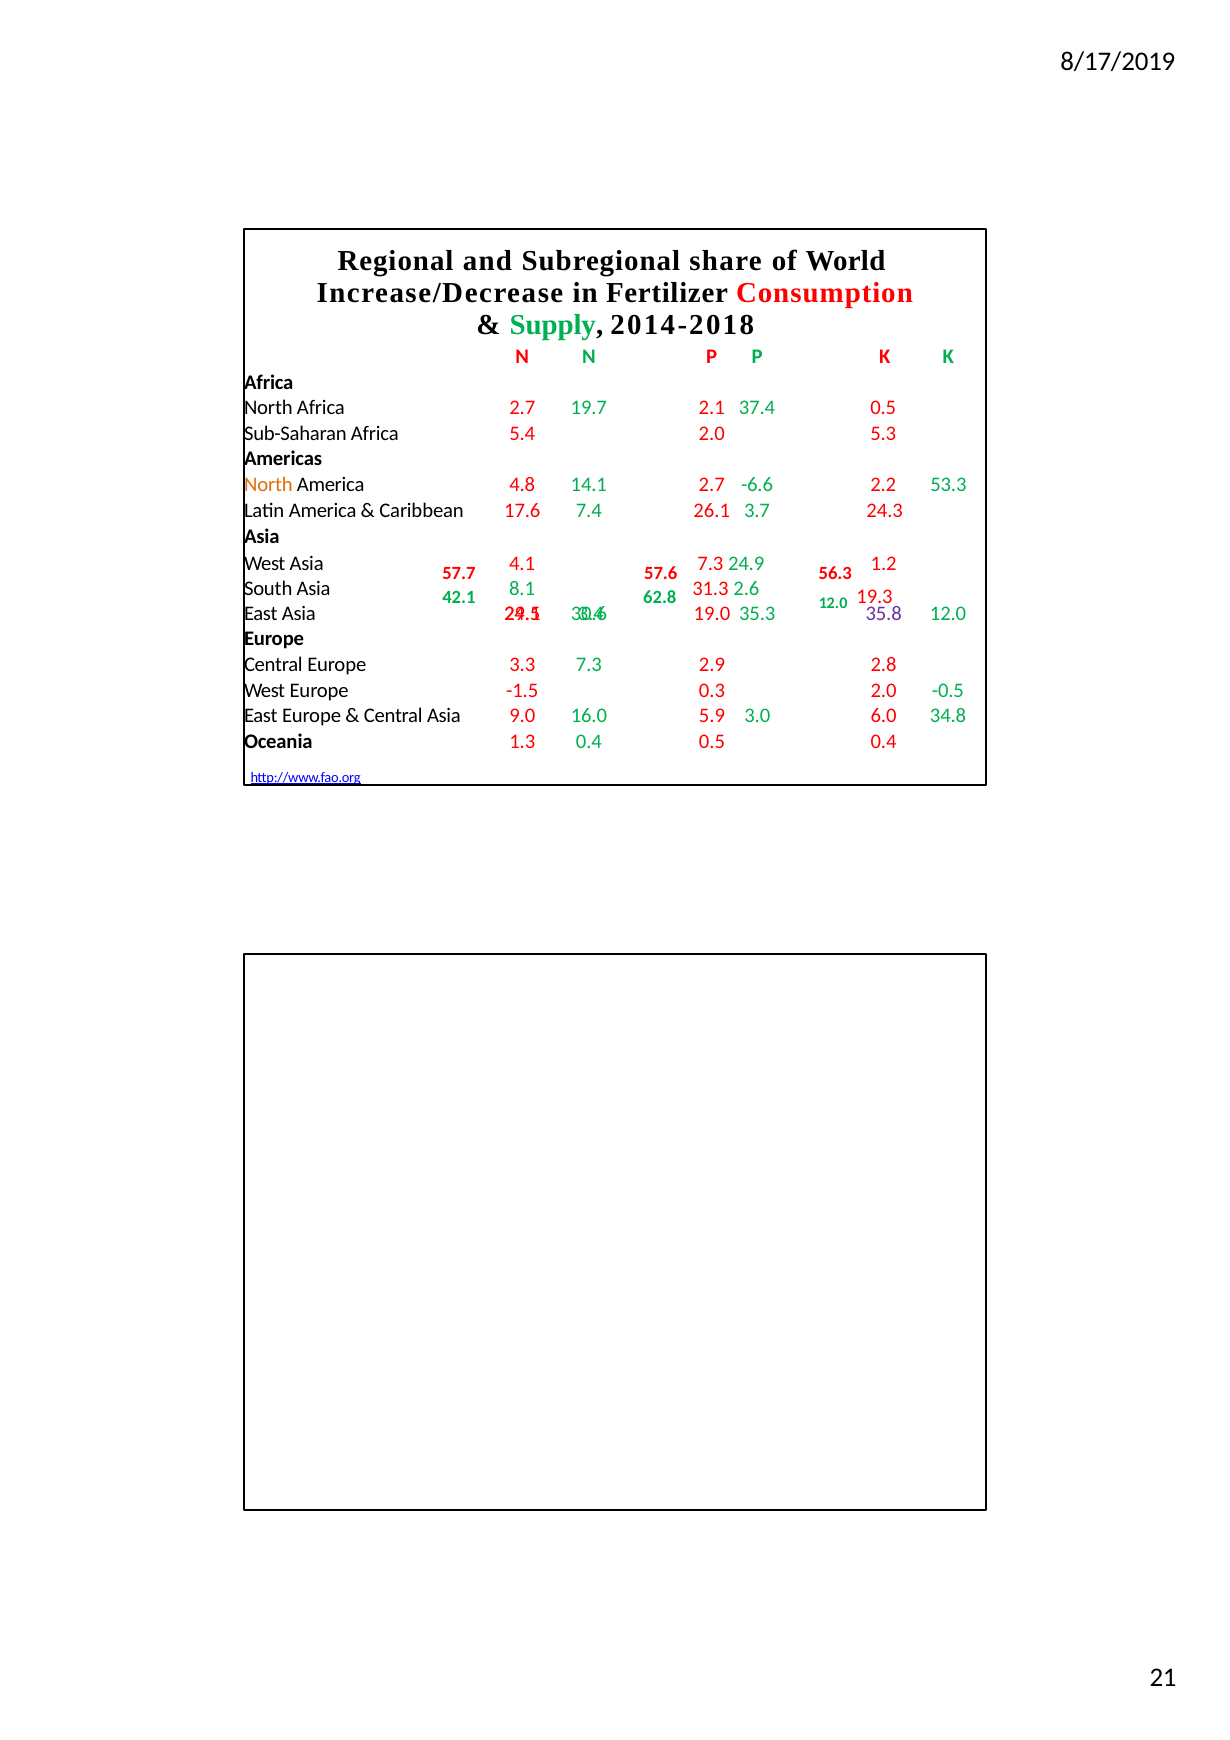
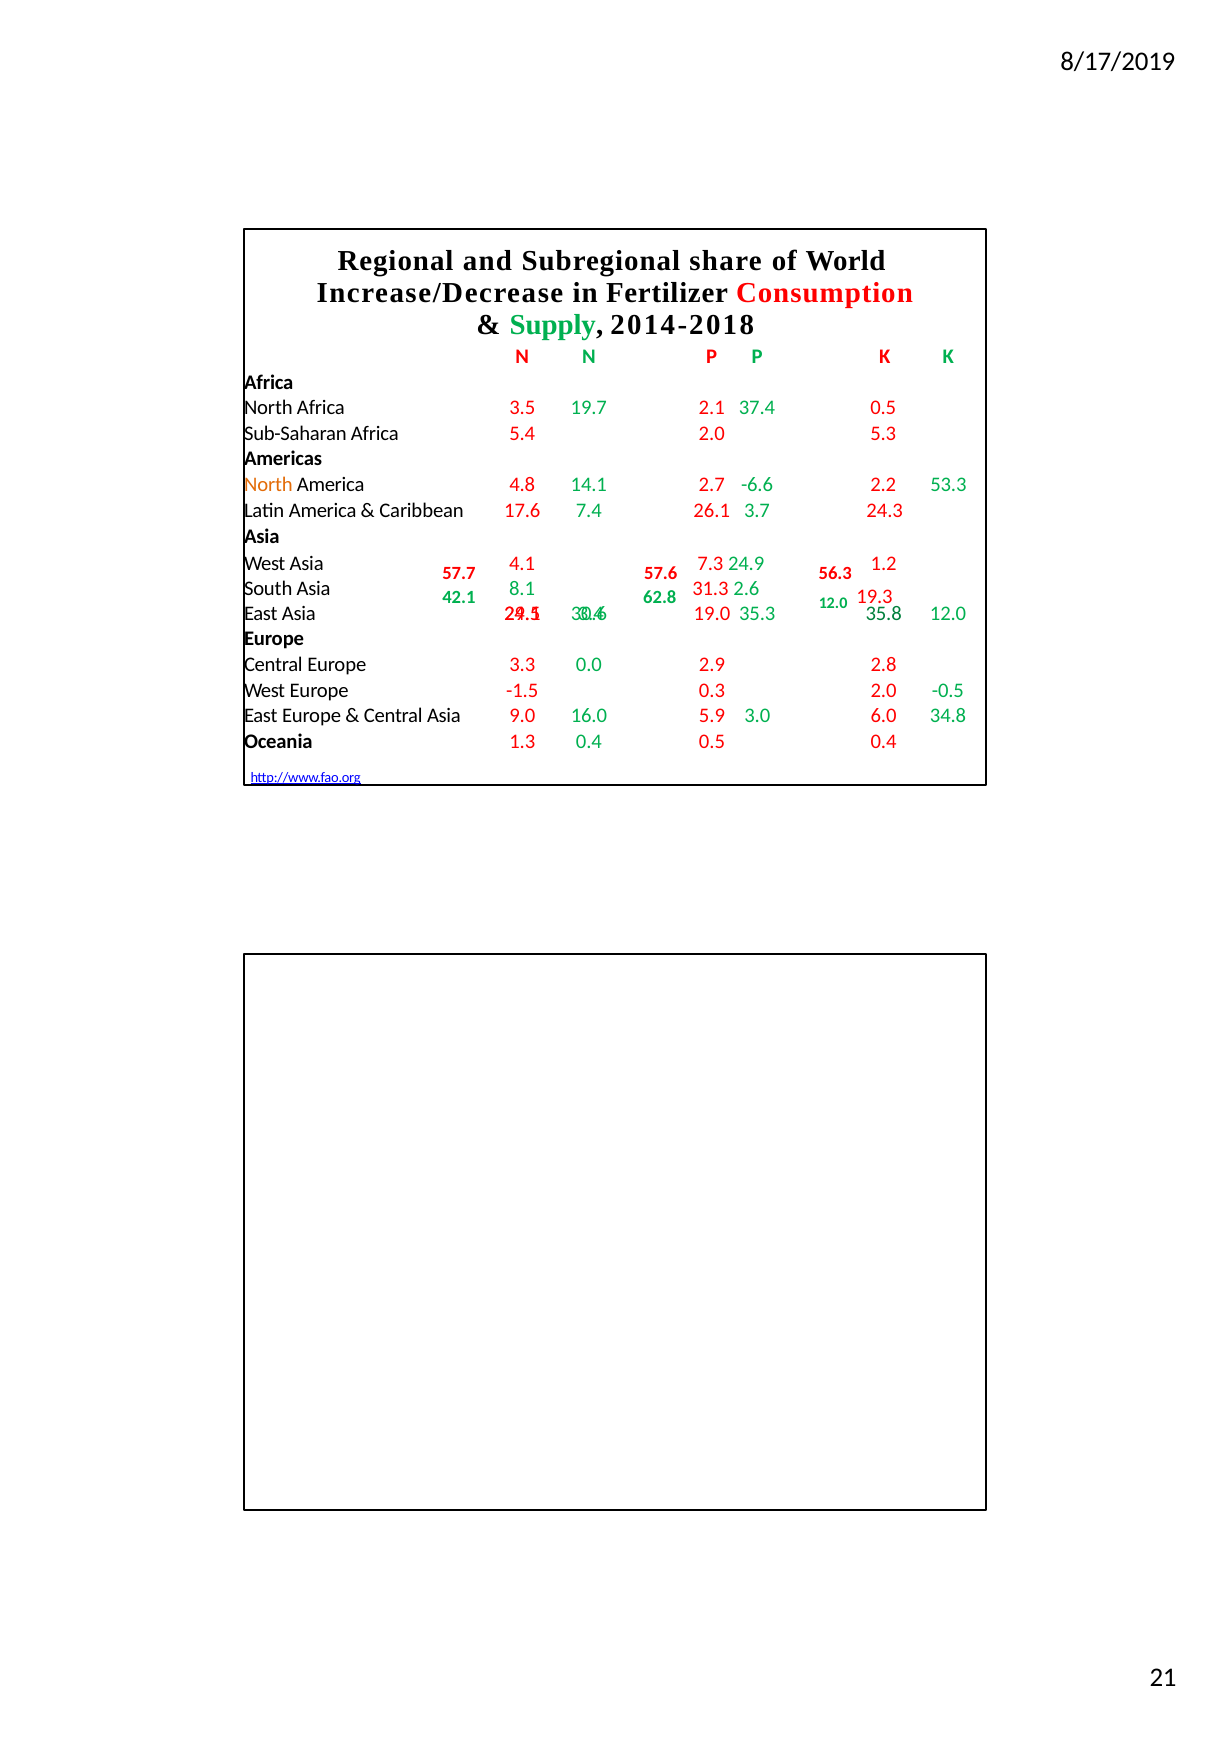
Africa 2.7: 2.7 -> 3.5
35.8 colour: purple -> green
3.3 7.3: 7.3 -> 0.0
